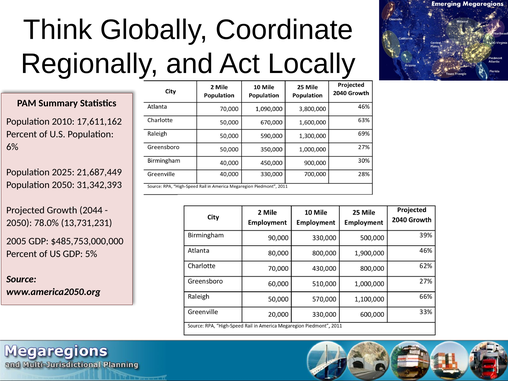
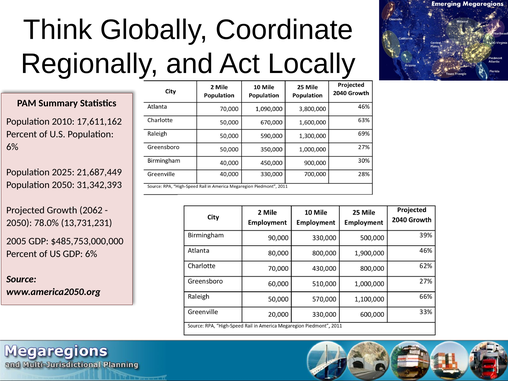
2044: 2044 -> 2062
GDP 5%: 5% -> 6%
